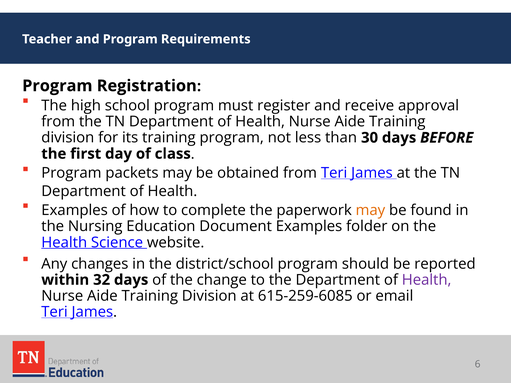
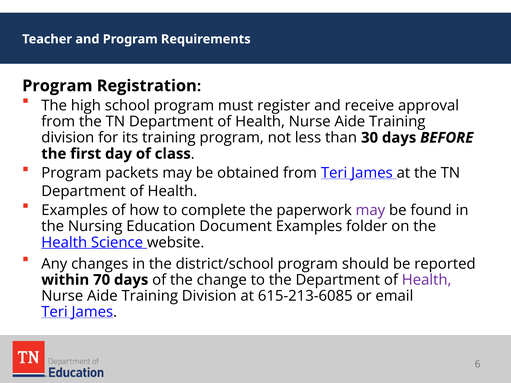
may at (370, 210) colour: orange -> purple
32: 32 -> 70
615-259-6085: 615-259-6085 -> 615-213-6085
